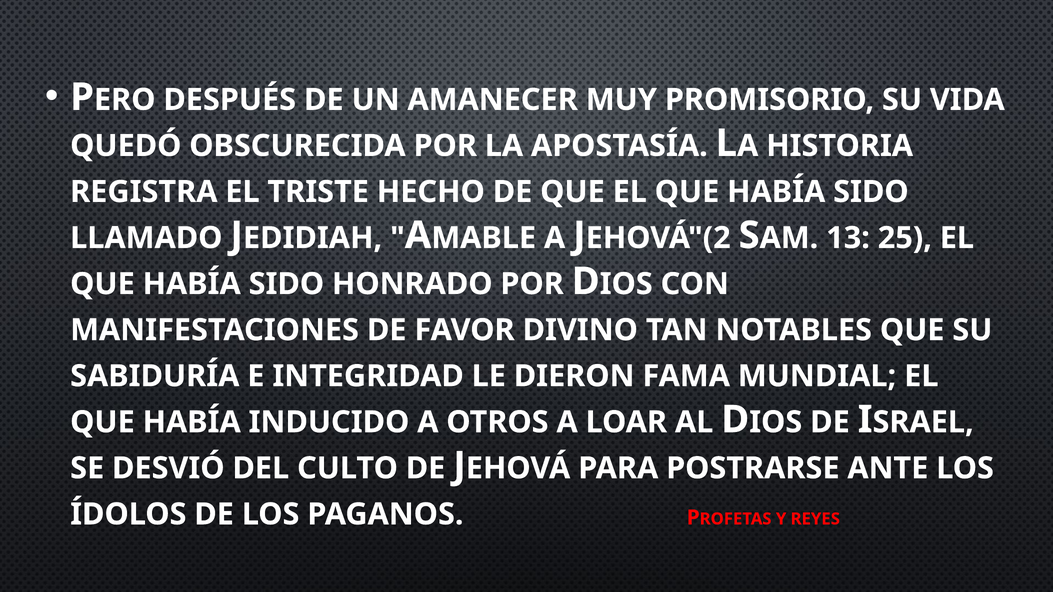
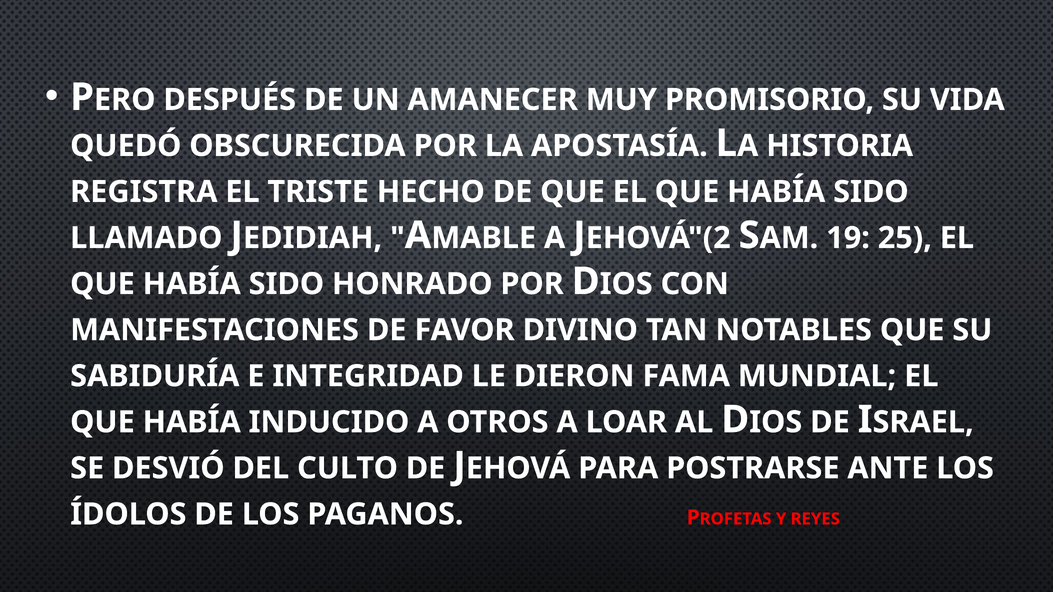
13: 13 -> 19
